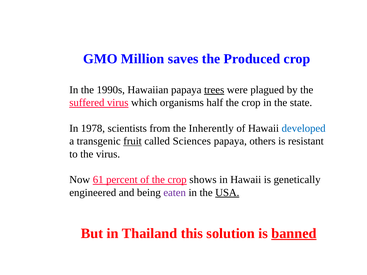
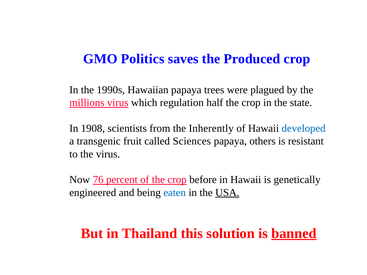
Million: Million -> Politics
trees underline: present -> none
suffered: suffered -> millions
organisms: organisms -> regulation
1978: 1978 -> 1908
fruit underline: present -> none
61: 61 -> 76
shows: shows -> before
eaten colour: purple -> blue
